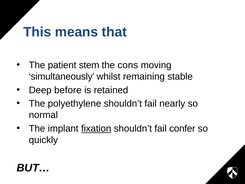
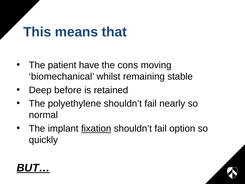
stem: stem -> have
simultaneously: simultaneously -> biomechanical
confer: confer -> option
BUT… underline: none -> present
